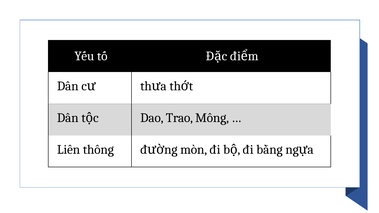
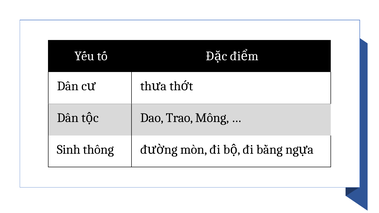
Liên: Liên -> Sinh
